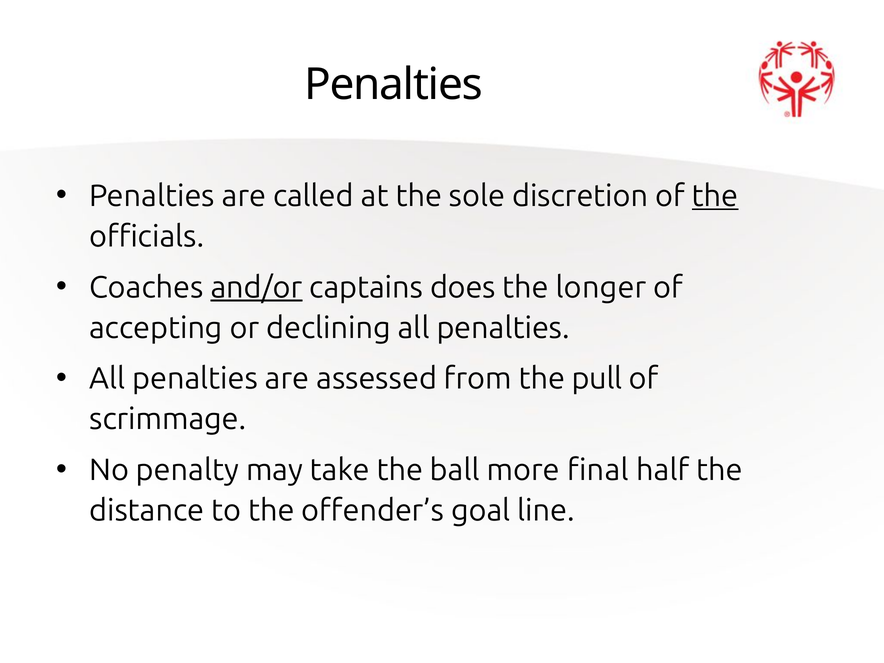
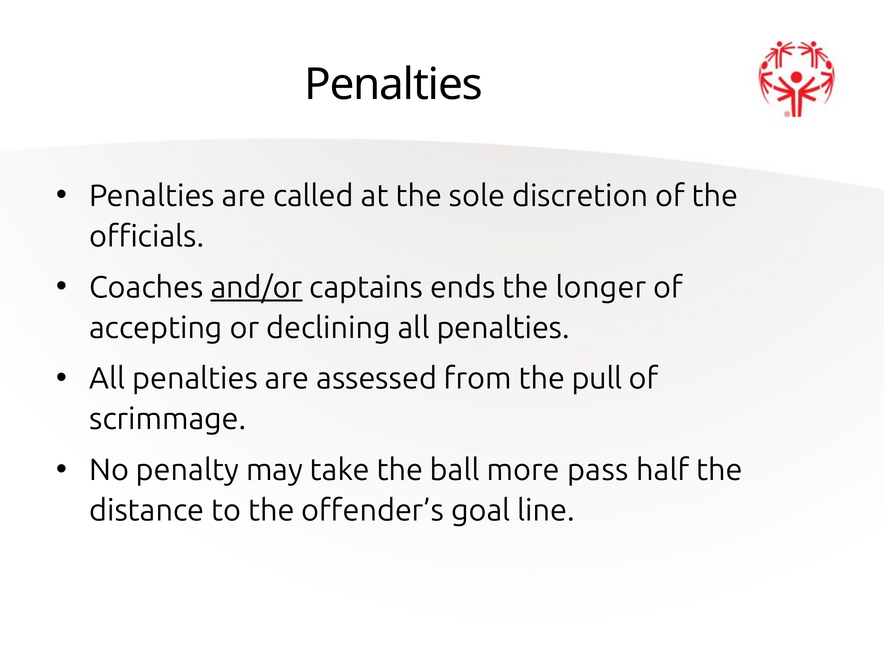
the at (715, 196) underline: present -> none
does: does -> ends
final: final -> pass
